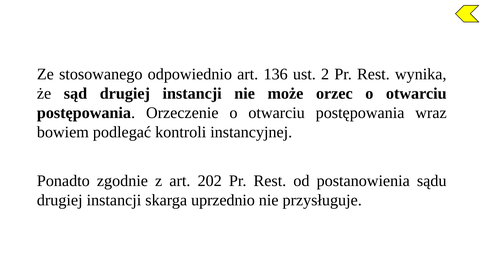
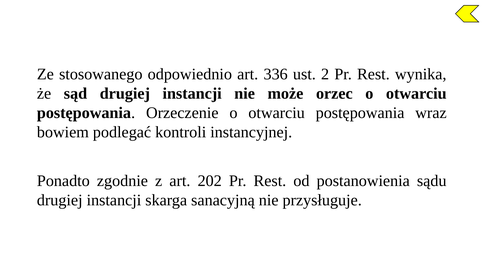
136: 136 -> 336
uprzednio: uprzednio -> sanacyjną
